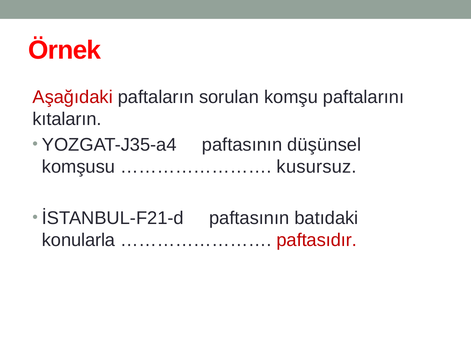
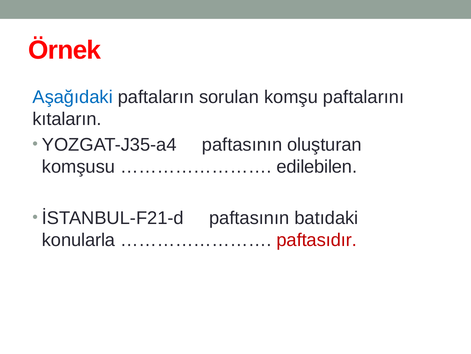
Aşağıdaki colour: red -> blue
düşünsel: düşünsel -> oluşturan
kusursuz: kusursuz -> edilebilen
